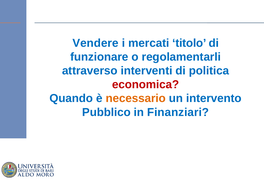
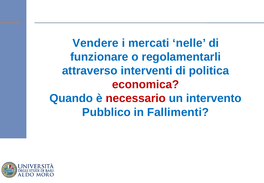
titolo: titolo -> nelle
necessario colour: orange -> red
Finanziari: Finanziari -> Fallimenti
